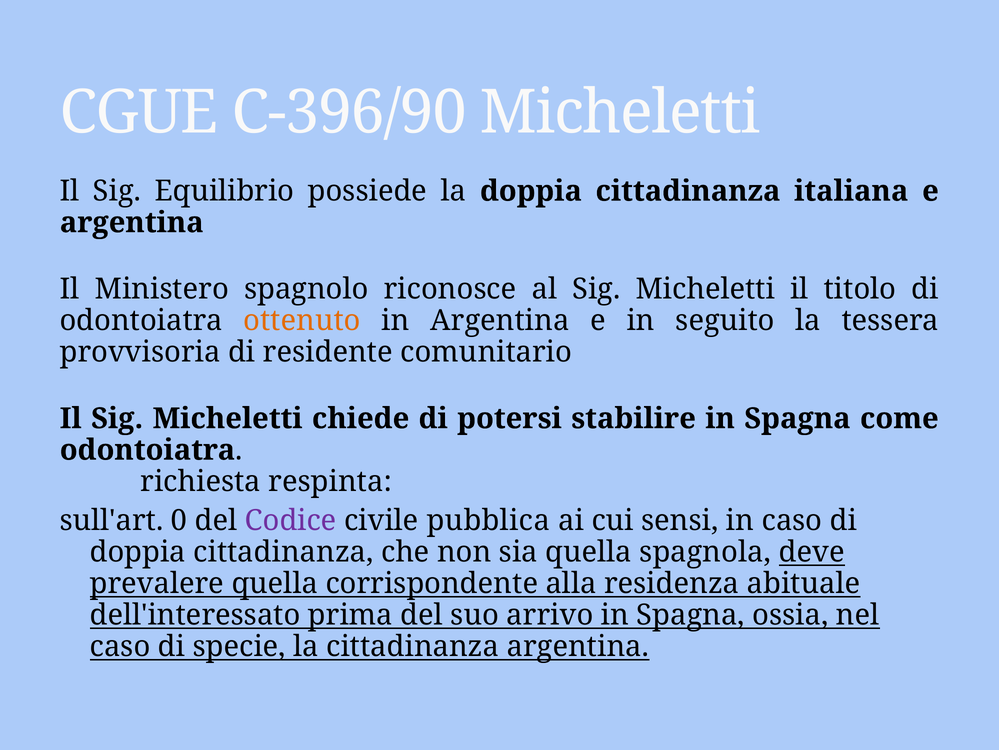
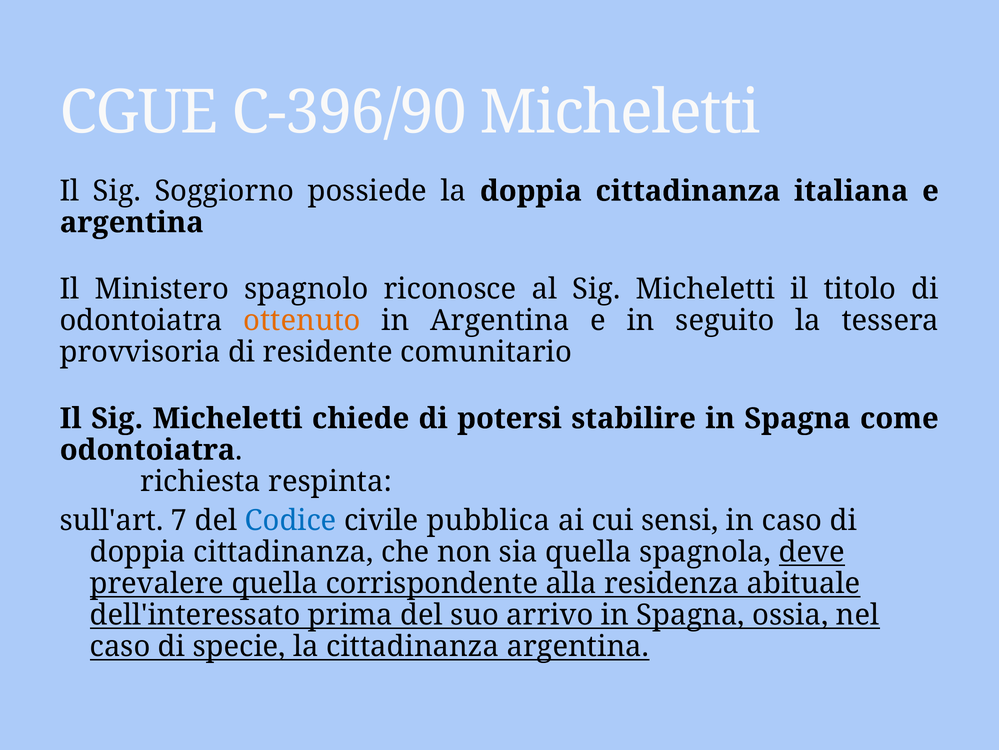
Equilibrio: Equilibrio -> Soggiorno
0: 0 -> 7
Codice colour: purple -> blue
